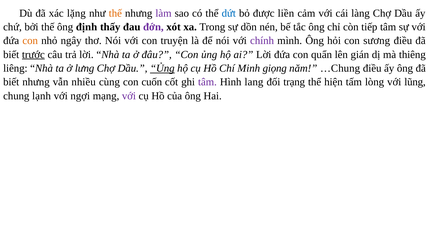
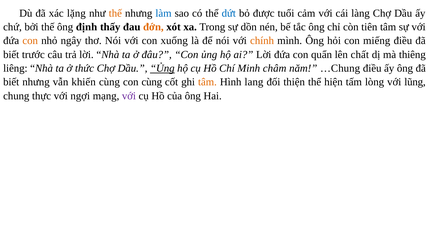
làm colour: purple -> blue
liền: liền -> tuổi
đớn colour: purple -> orange
tiếp: tiếp -> tiên
truyện: truyện -> xuống
chính colour: purple -> orange
sương: sương -> miếng
trước underline: present -> none
gián: gián -> chất
lưng: lưng -> thức
giọng: giọng -> châm
nhiều: nhiều -> khiến
con cuốn: cuốn -> cùng
tâm at (207, 82) colour: purple -> orange
trạng: trạng -> thiện
lạnh: lạnh -> thực
